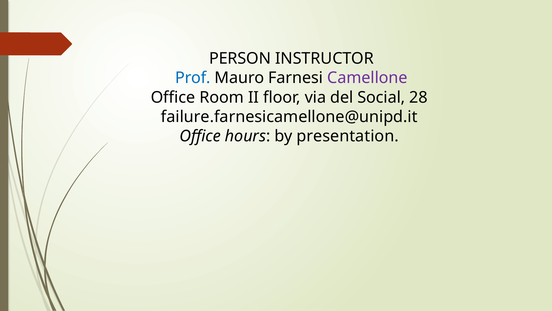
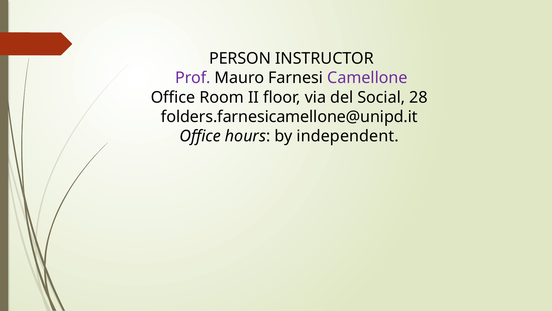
Prof colour: blue -> purple
failure.farnesicamellone@unipd.it: failure.farnesicamellone@unipd.it -> folders.farnesicamellone@unipd.it
presentation: presentation -> independent
